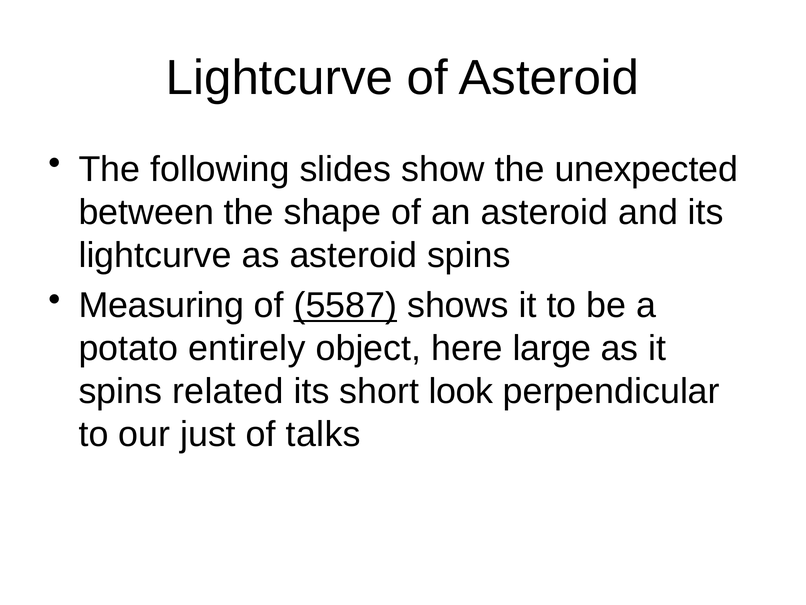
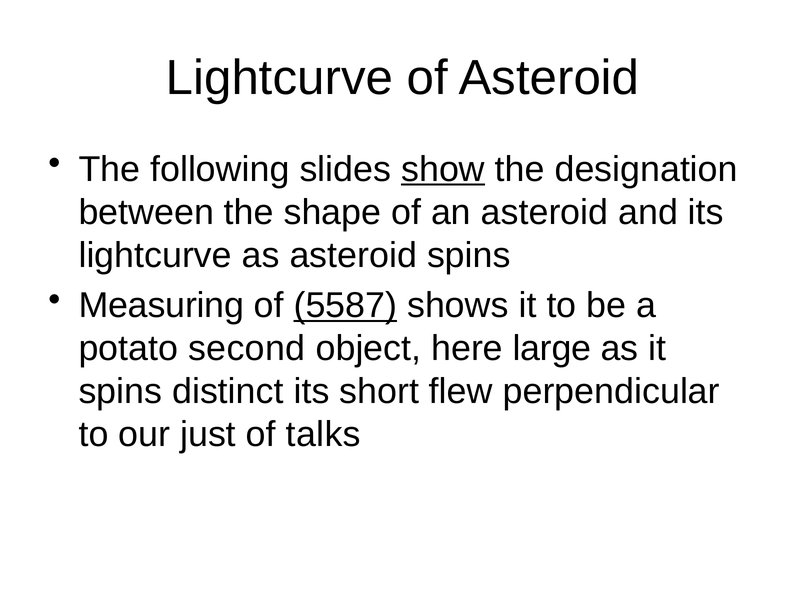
show underline: none -> present
unexpected: unexpected -> designation
entirely: entirely -> second
related: related -> distinct
look: look -> flew
